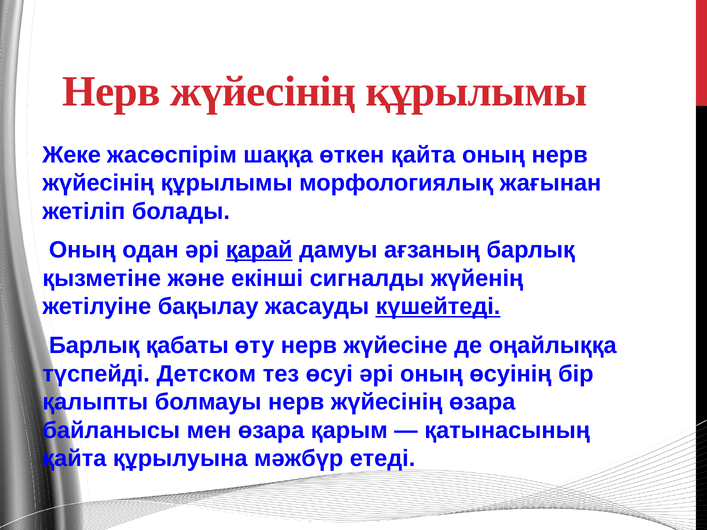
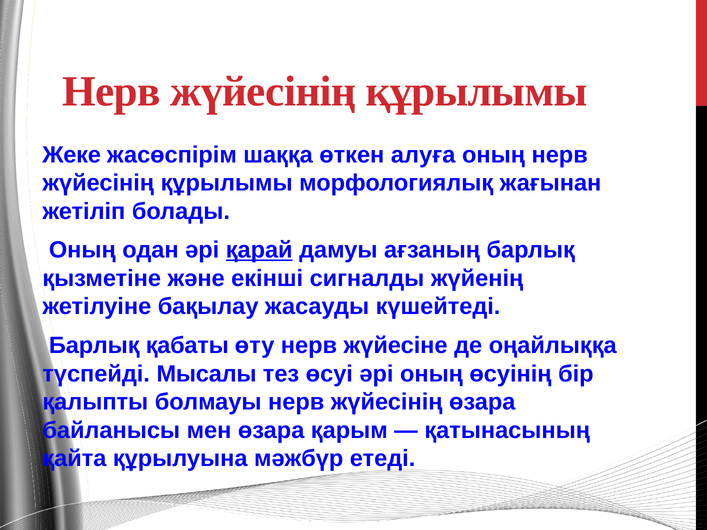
өткен қайта: қайта -> алуға
күшейтеді underline: present -> none
Детском: Детском -> Мысалы
